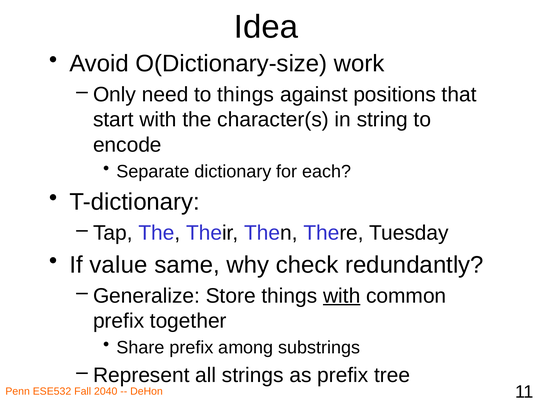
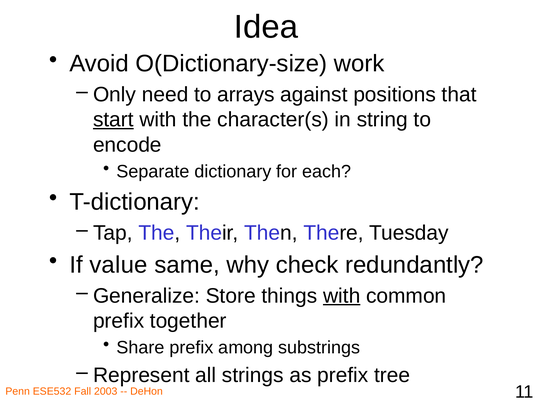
to things: things -> arrays
start underline: none -> present
2040: 2040 -> 2003
